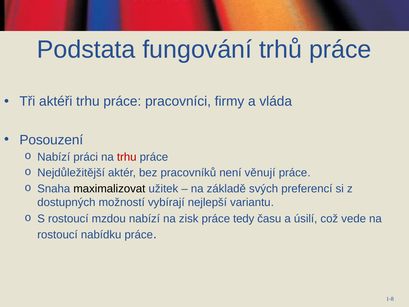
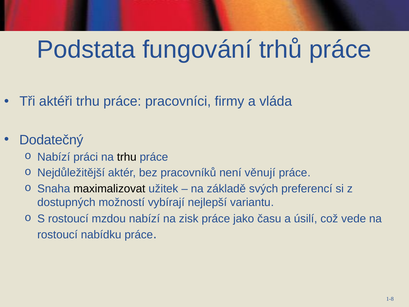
Posouzení: Posouzení -> Dodatečný
trhu at (127, 157) colour: red -> black
tedy: tedy -> jako
